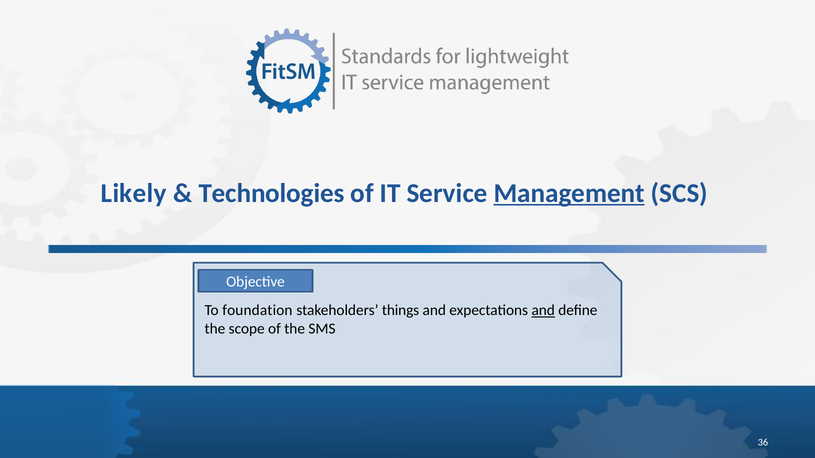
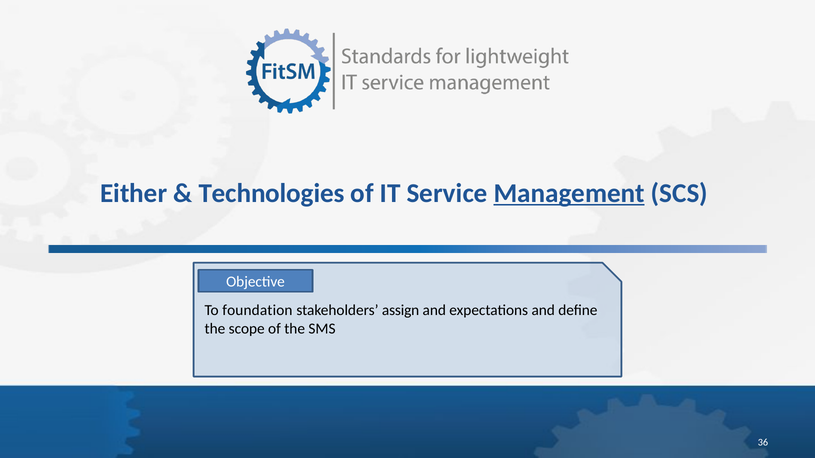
Likely: Likely -> Either
things: things -> assign
and at (543, 311) underline: present -> none
